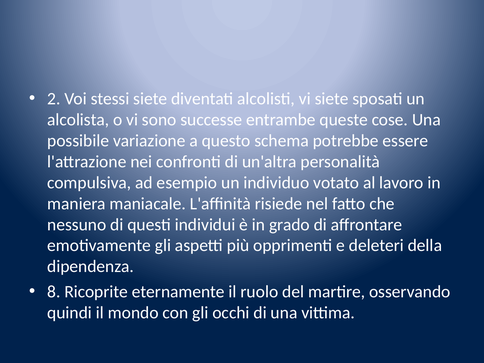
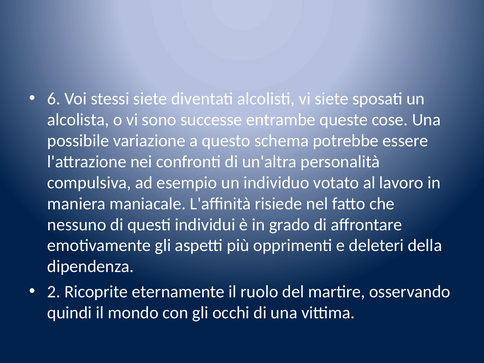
2: 2 -> 6
8: 8 -> 2
